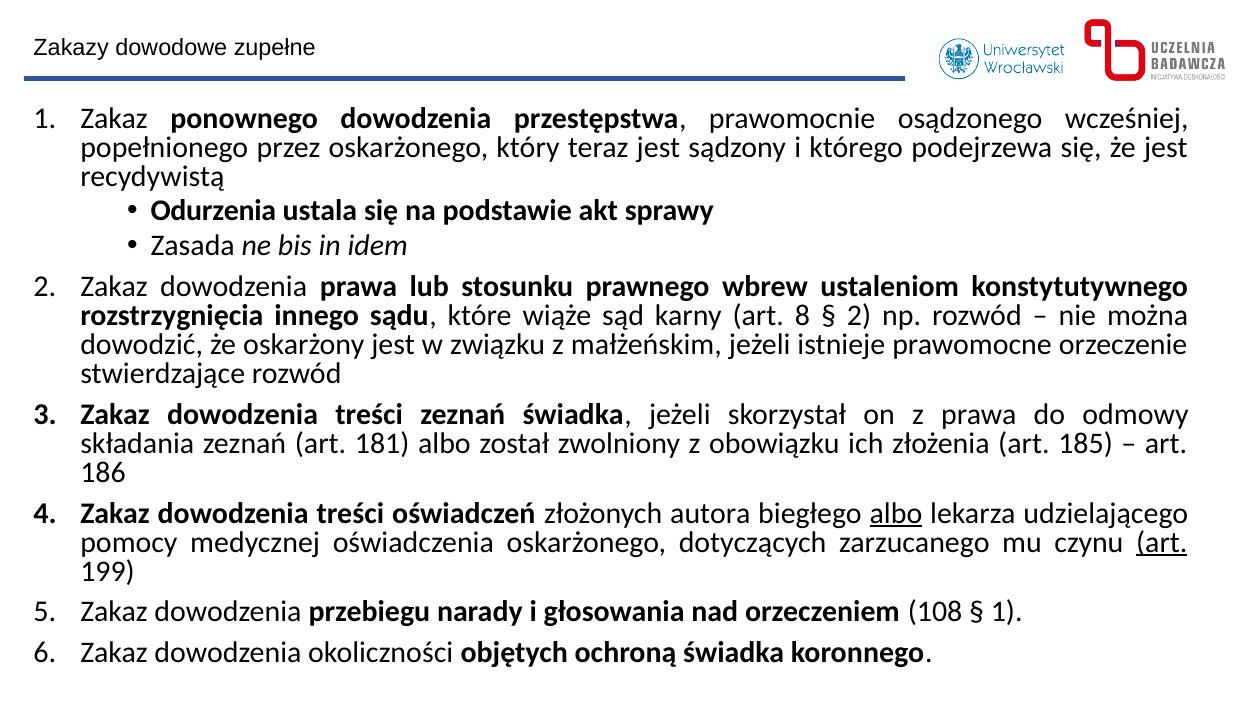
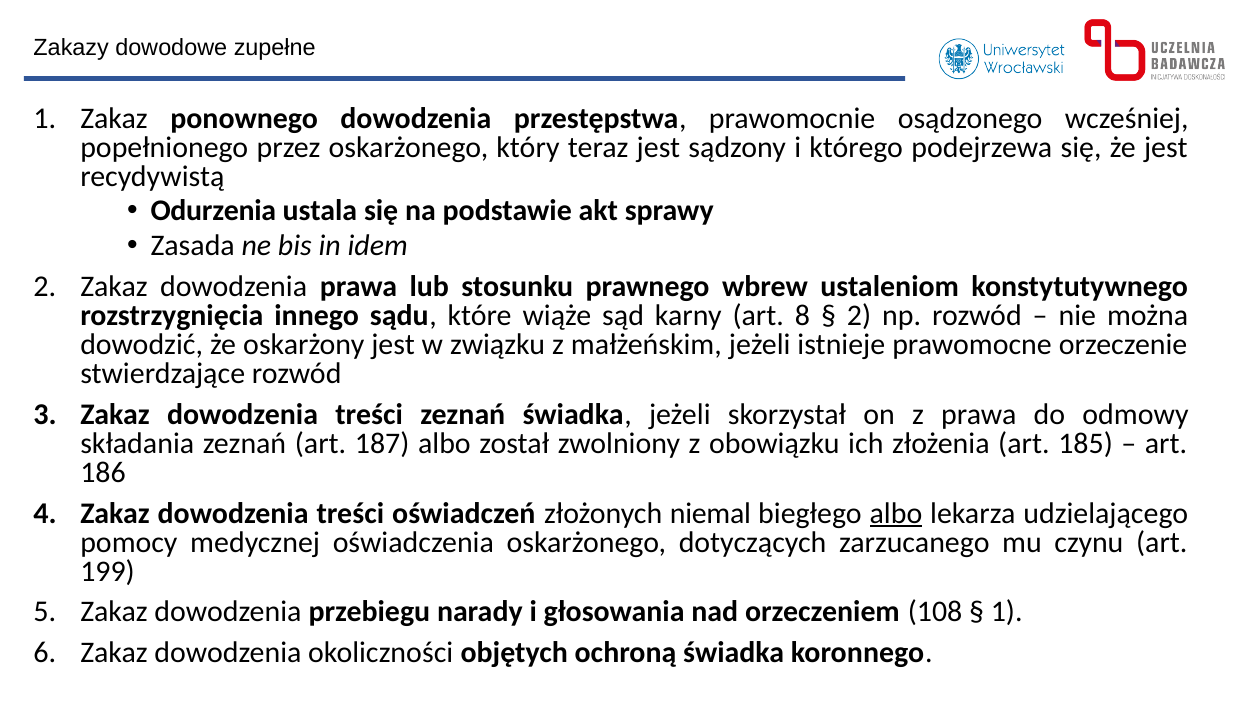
181: 181 -> 187
autora: autora -> niemal
art at (1162, 543) underline: present -> none
